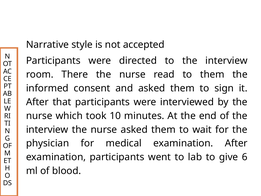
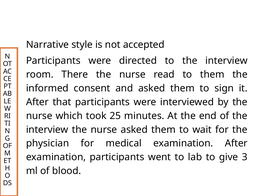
10: 10 -> 25
6: 6 -> 3
